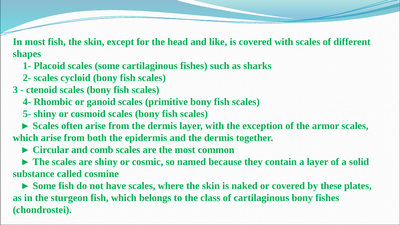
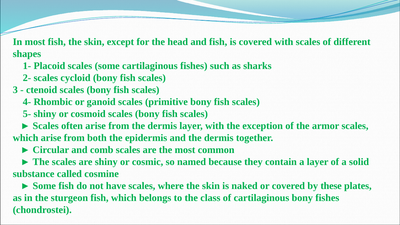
and like: like -> fish
